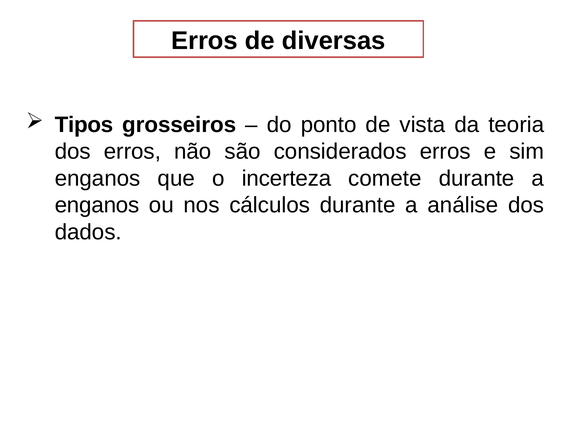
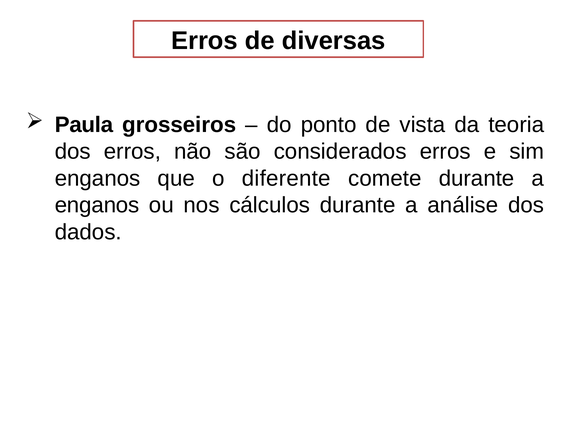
Tipos: Tipos -> Paula
incerteza: incerteza -> diferente
